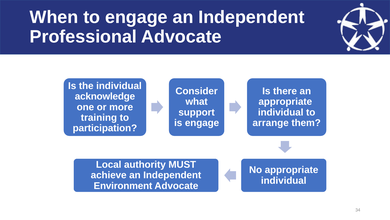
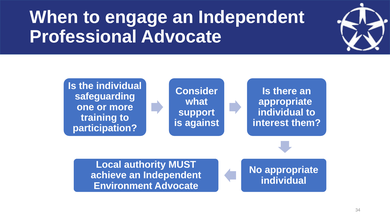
acknowledge: acknowledge -> safeguarding
is engage: engage -> against
arrange: arrange -> interest
